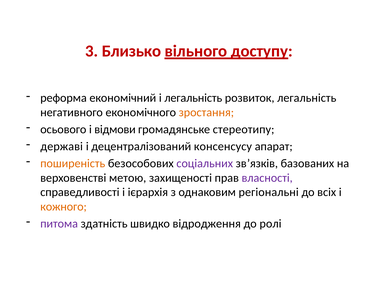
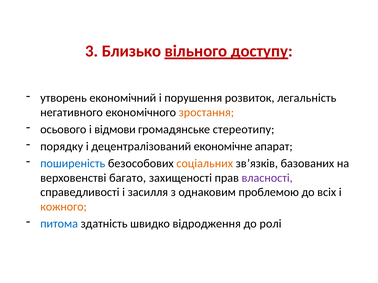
реформа: реформа -> утворень
і легальність: легальність -> порушення
державі: державі -> порядку
консенсусу: консенсусу -> економічне
поширеність colour: orange -> blue
соціальних colour: purple -> orange
метою: метою -> багато
ієрархія: ієрархія -> засилля
регіональні: регіональні -> проблемою
питома colour: purple -> blue
